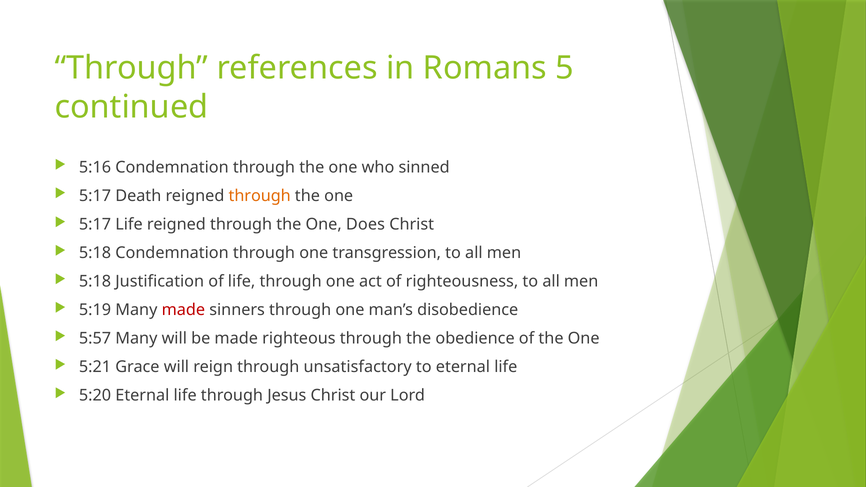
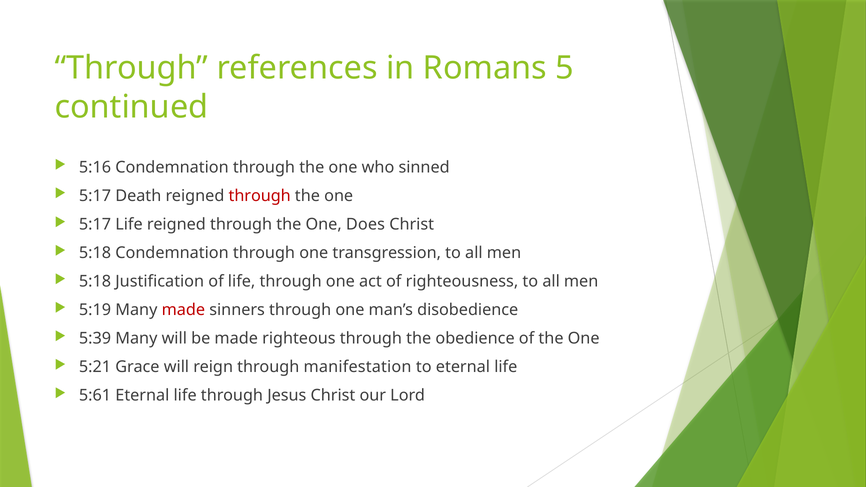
through at (260, 196) colour: orange -> red
5:57: 5:57 -> 5:39
unsatisfactory: unsatisfactory -> manifestation
5:20: 5:20 -> 5:61
